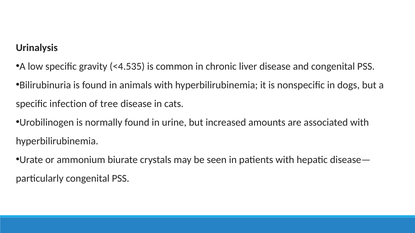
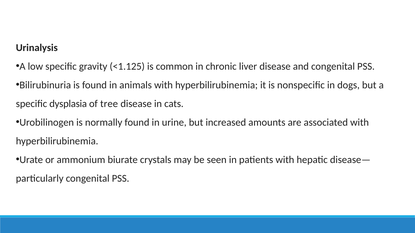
<4.535: <4.535 -> <1.125
infection: infection -> dysplasia
